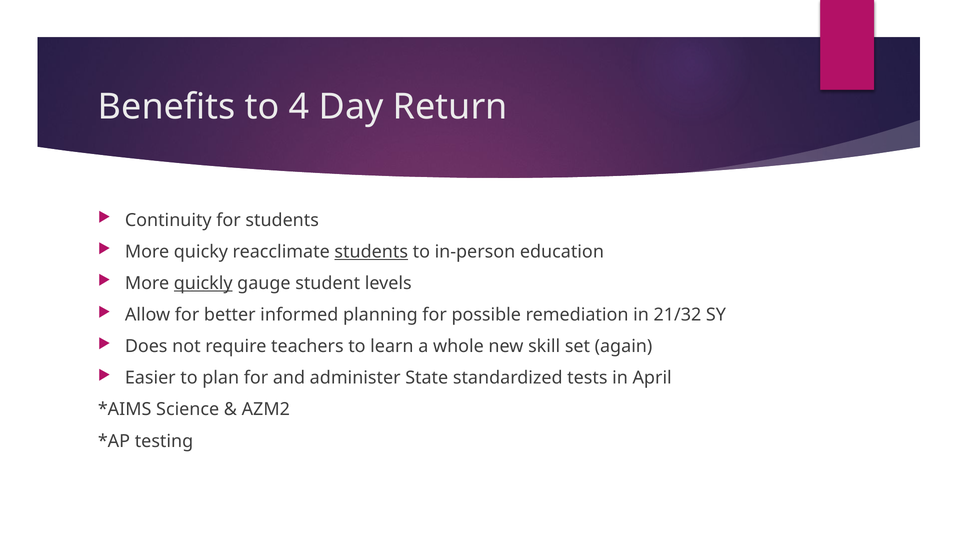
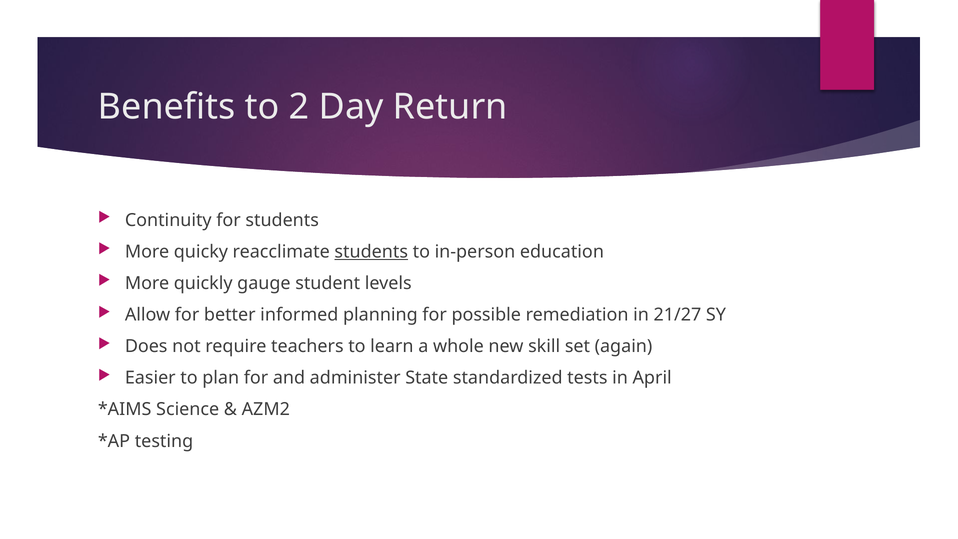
4: 4 -> 2
quickly underline: present -> none
21/32: 21/32 -> 21/27
